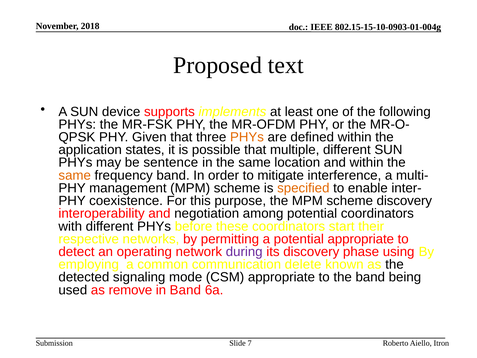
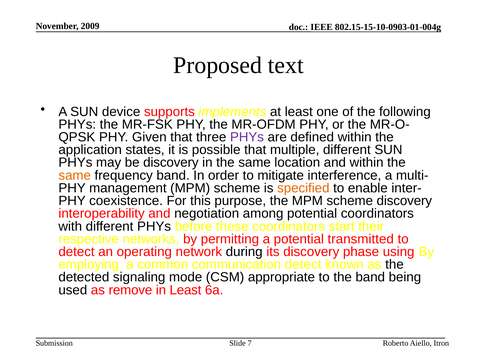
2018: 2018 -> 2009
PHYs at (247, 137) colour: orange -> purple
be sentence: sentence -> discovery
potential appropriate: appropriate -> transmitted
during colour: purple -> black
communication delete: delete -> detect
in Band: Band -> Least
